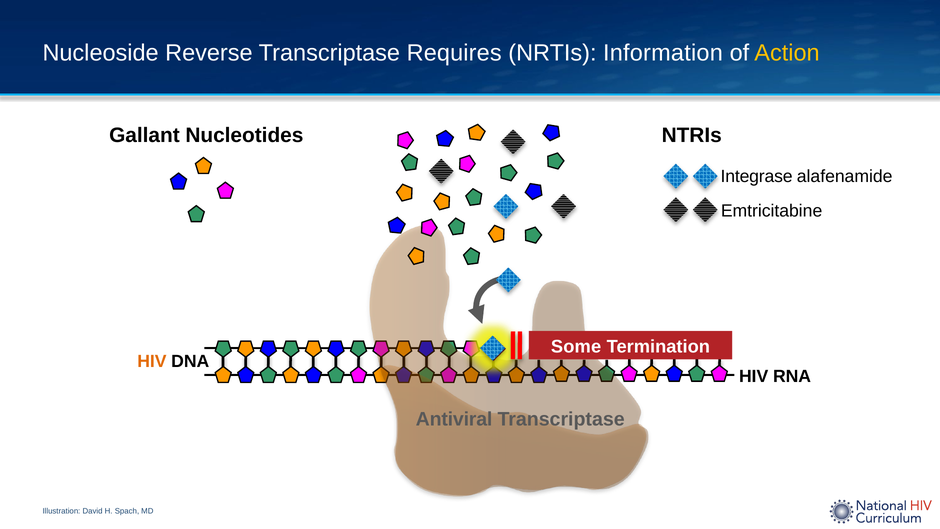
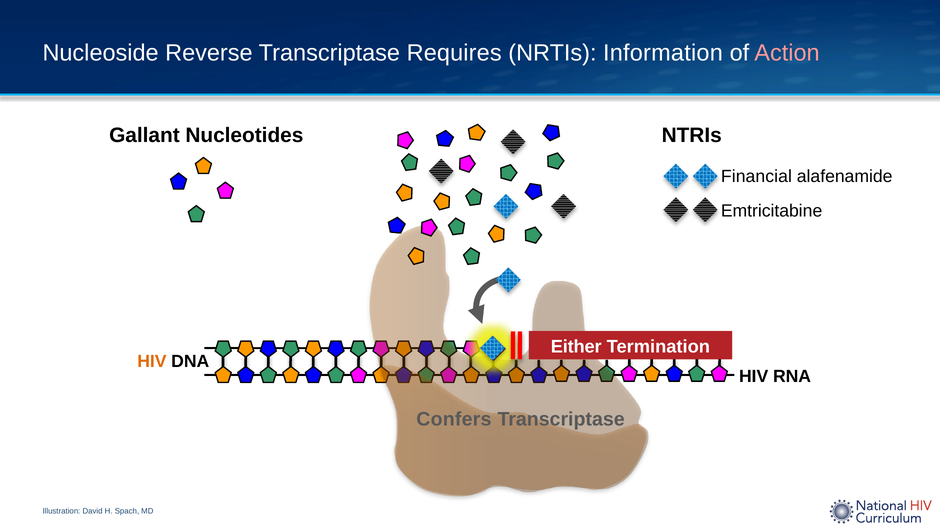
Action colour: yellow -> pink
Integrase: Integrase -> Financial
Some: Some -> Either
Antiviral: Antiviral -> Confers
